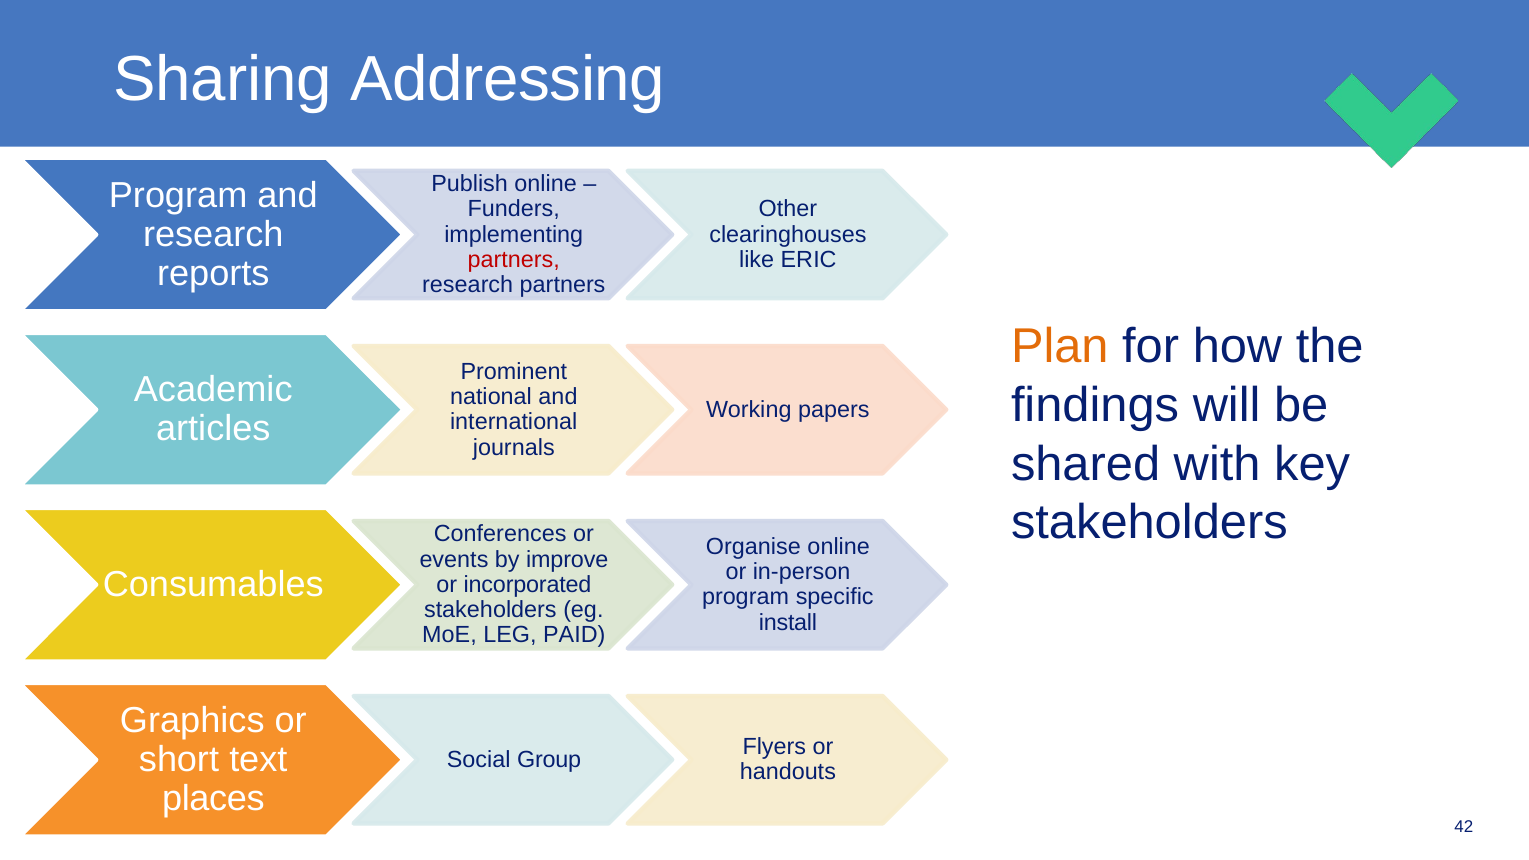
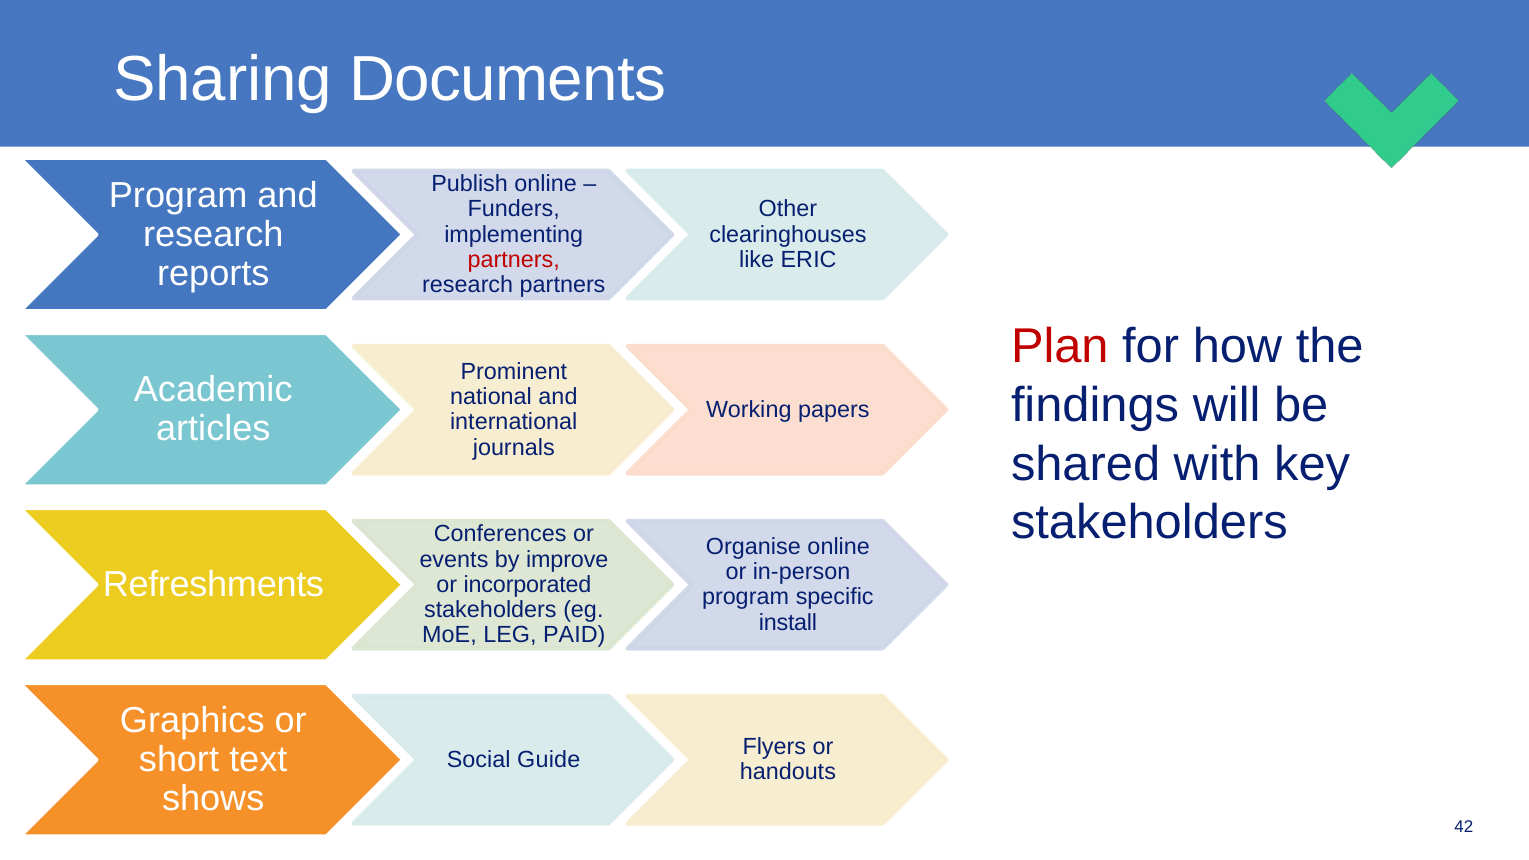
Addressing: Addressing -> Documents
Plan colour: orange -> red
Consumables: Consumables -> Refreshments
Group: Group -> Guide
places: places -> shows
